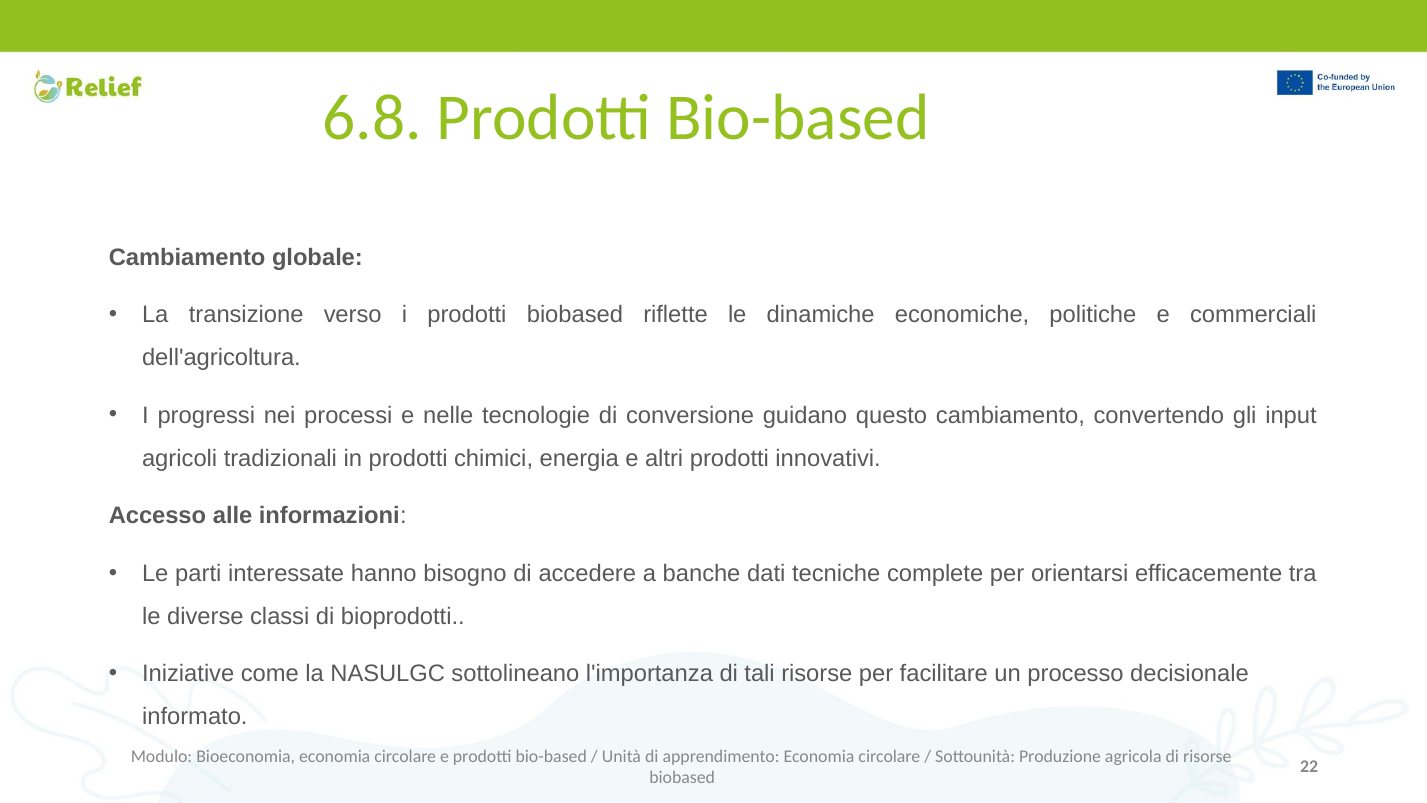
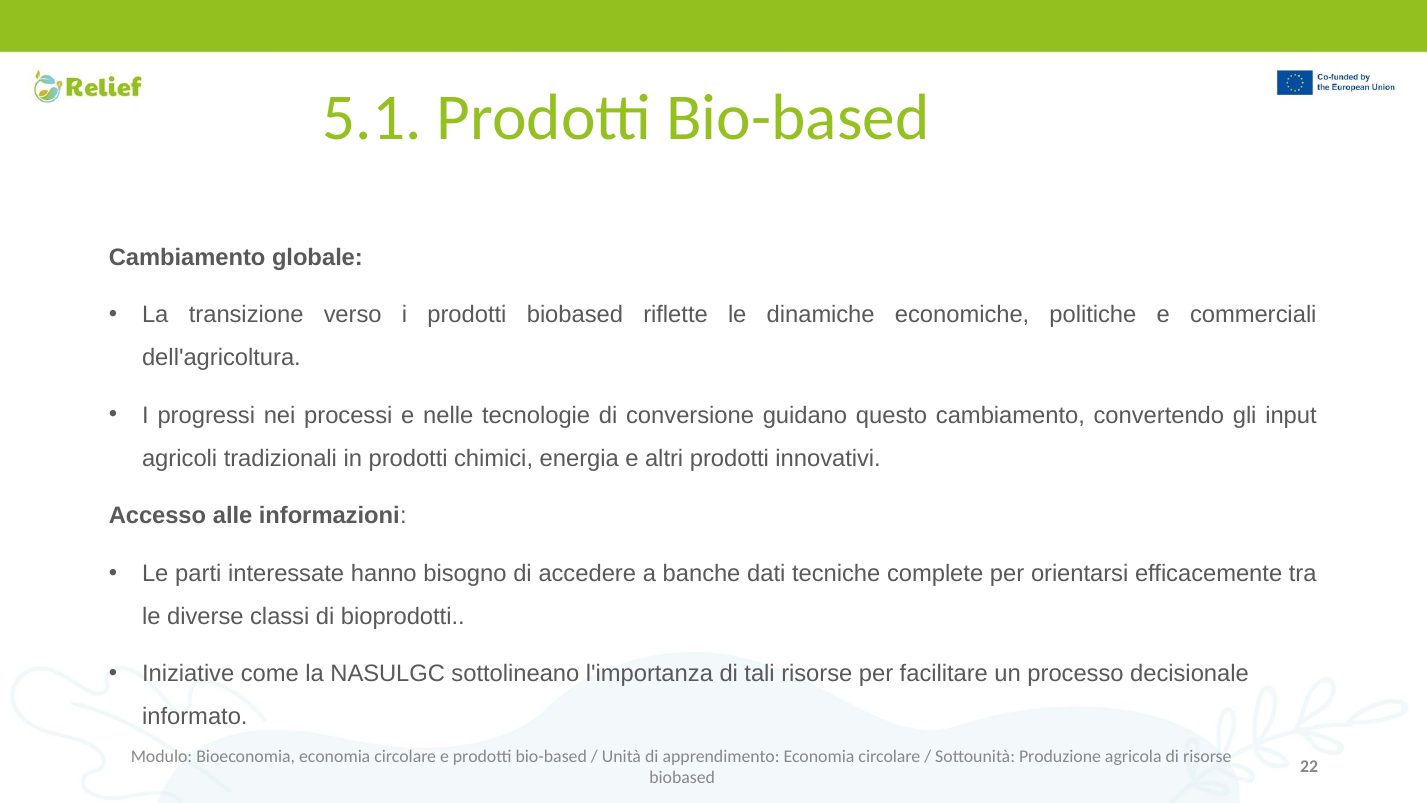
6.8: 6.8 -> 5.1
